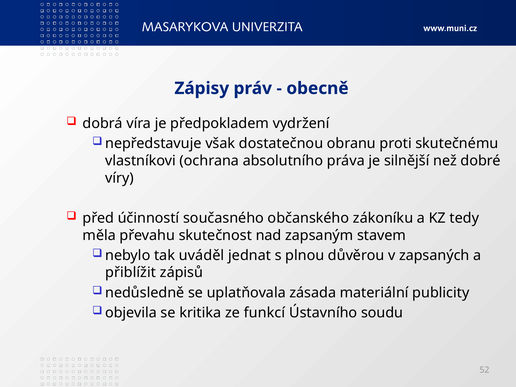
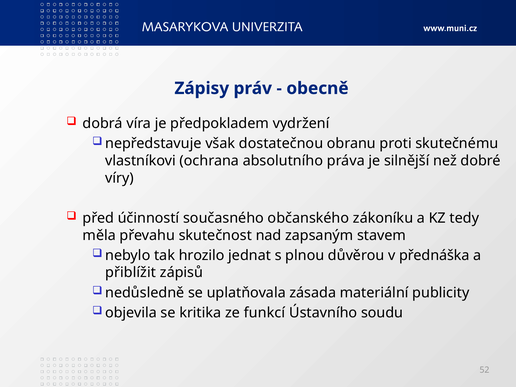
uváděl: uváděl -> hrozilo
zapsaných: zapsaných -> přednáška
